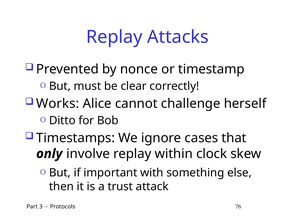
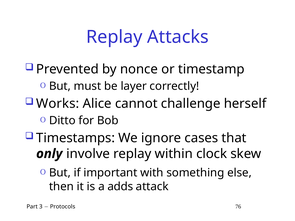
clear: clear -> layer
trust: trust -> adds
